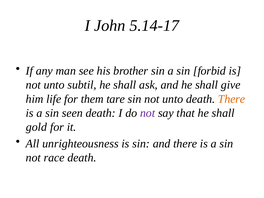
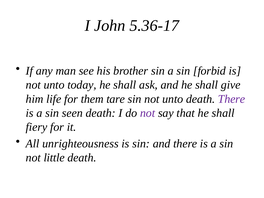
5.14-17: 5.14-17 -> 5.36-17
subtil: subtil -> today
There at (232, 99) colour: orange -> purple
gold: gold -> fiery
race: race -> little
